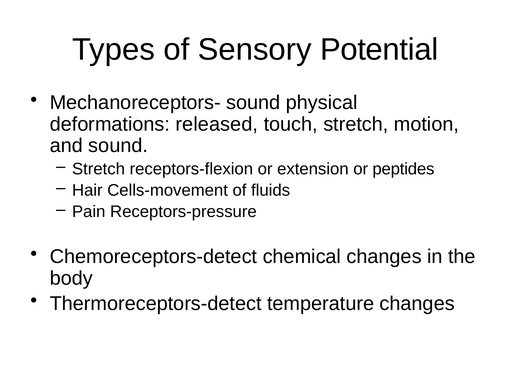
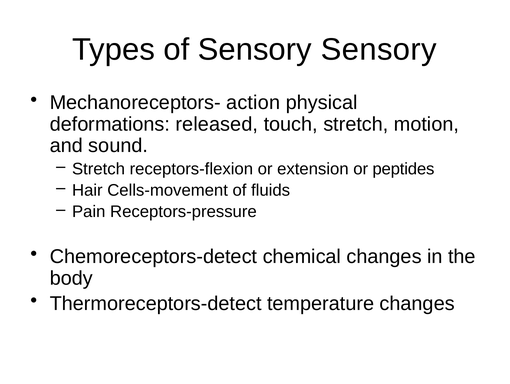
Sensory Potential: Potential -> Sensory
Mechanoreceptors- sound: sound -> action
